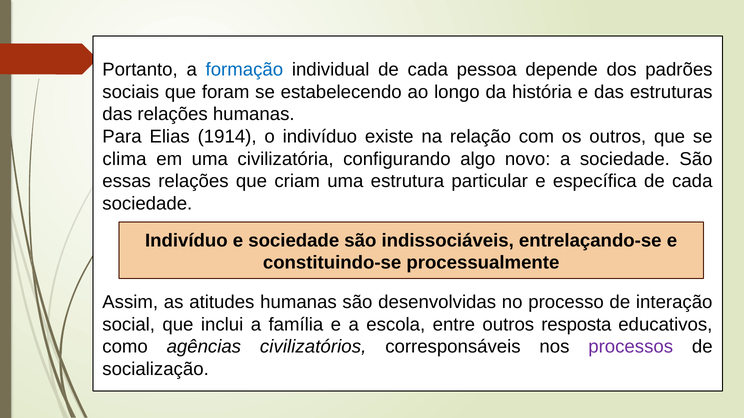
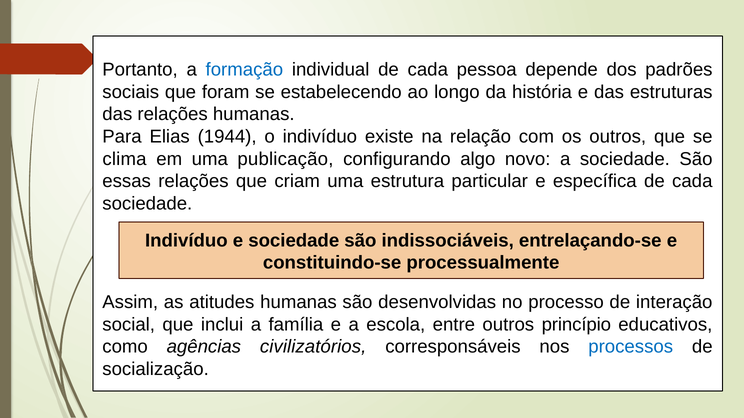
1914: 1914 -> 1944
civilizatória: civilizatória -> publicação
resposta: resposta -> princípio
processos colour: purple -> blue
